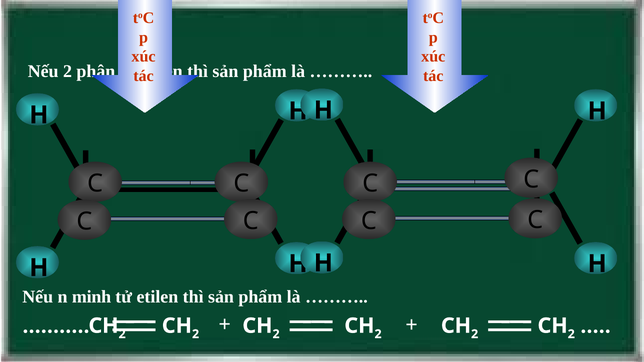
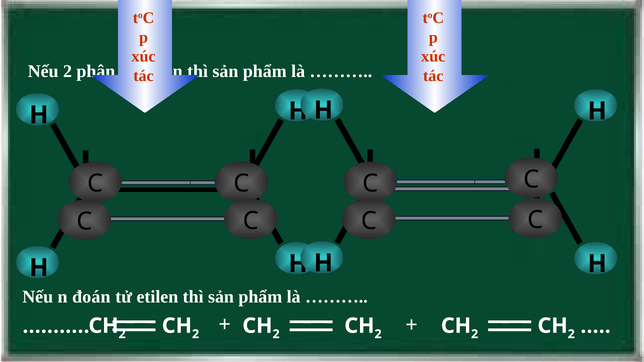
minh: minh -> đoán
